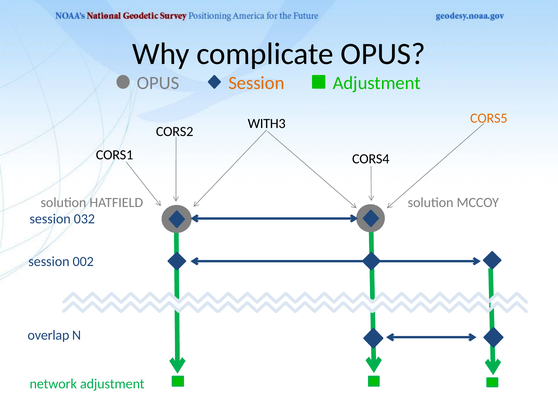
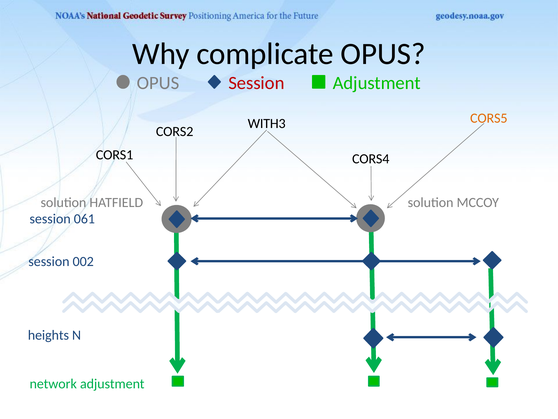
Session at (256, 83) colour: orange -> red
032: 032 -> 061
overlap: overlap -> heights
